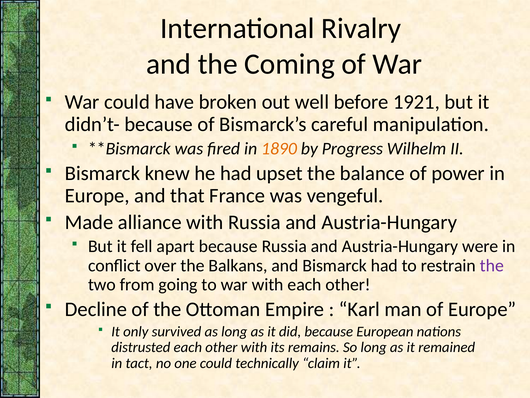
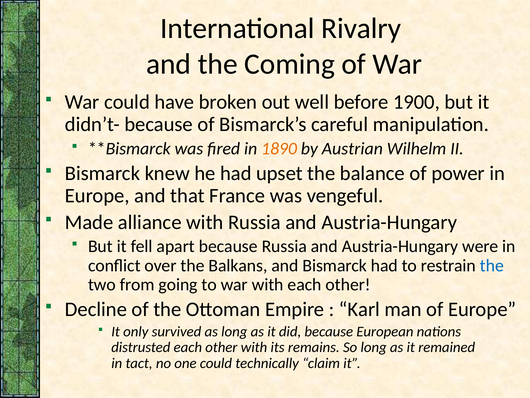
1921: 1921 -> 1900
Progress: Progress -> Austrian
the at (492, 265) colour: purple -> blue
